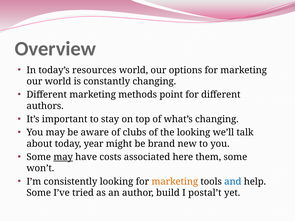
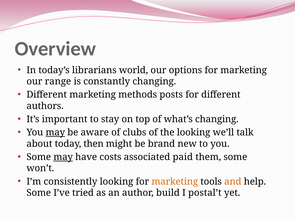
resources: resources -> librarians
our world: world -> range
point: point -> posts
may at (55, 133) underline: none -> present
year: year -> then
here: here -> paid
and colour: blue -> orange
